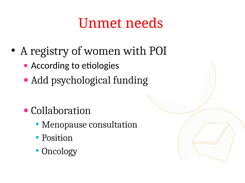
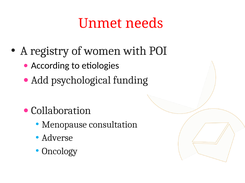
Position: Position -> Adverse
